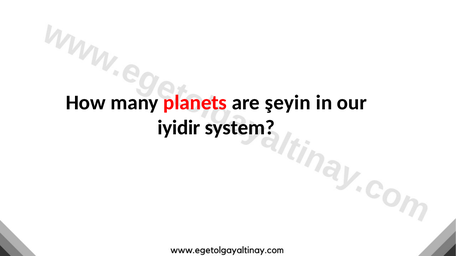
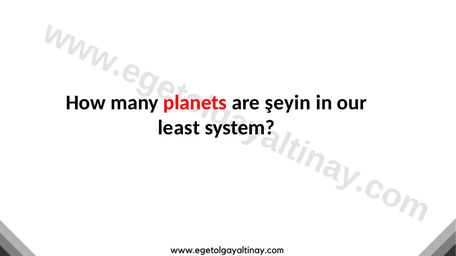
iyidir: iyidir -> least
